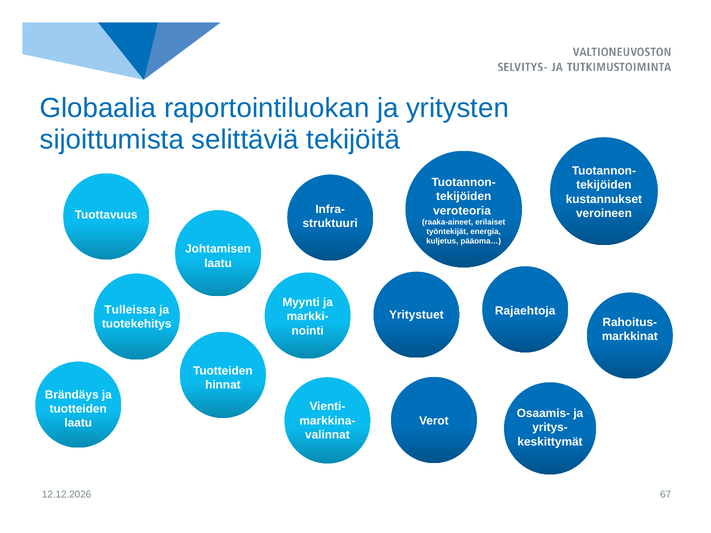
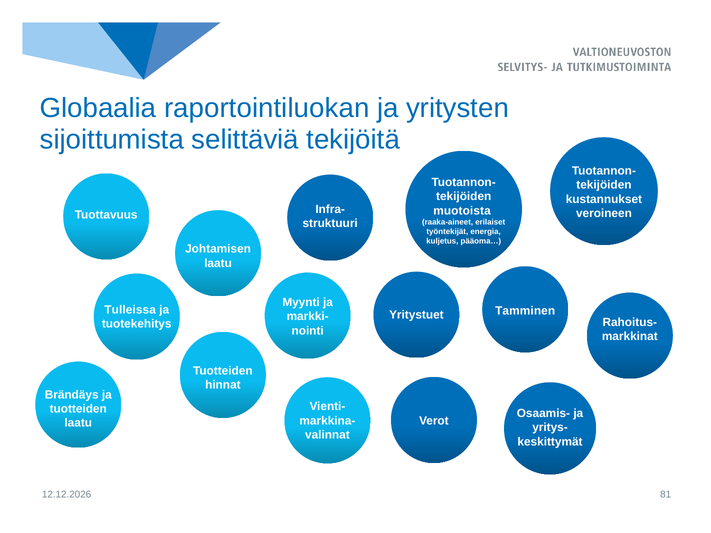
veroteoria: veroteoria -> muotoista
Rajaehtoja: Rajaehtoja -> Tamminen
67: 67 -> 81
